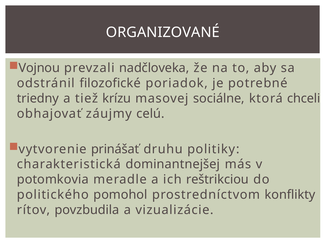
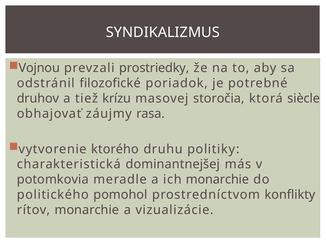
ORGANIZOVANÉ: ORGANIZOVANÉ -> SYNDIKALIZMUS
nadčloveka: nadčloveka -> prostriedky
triedny: triedny -> druhov
sociálne: sociálne -> storočia
chceli: chceli -> siècle
celú: celú -> rasa
prinášať: prinášať -> ktorého
ich reštrikciou: reštrikciou -> monarchie
rítov povzbudila: povzbudila -> monarchie
